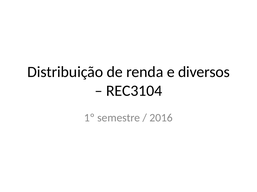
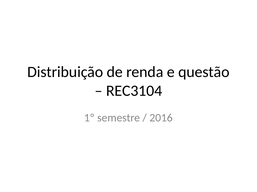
diversos: diversos -> questão
